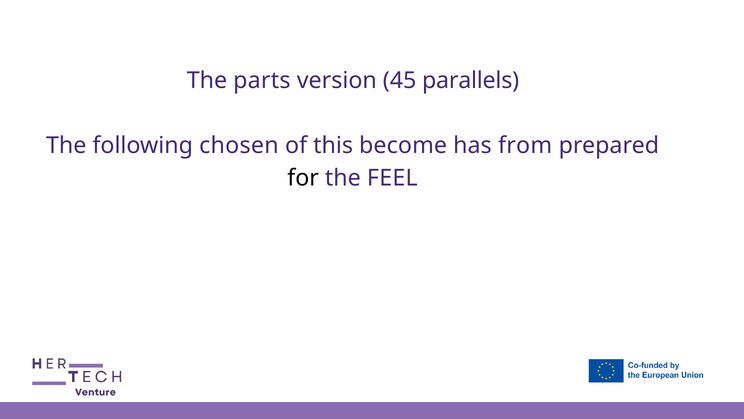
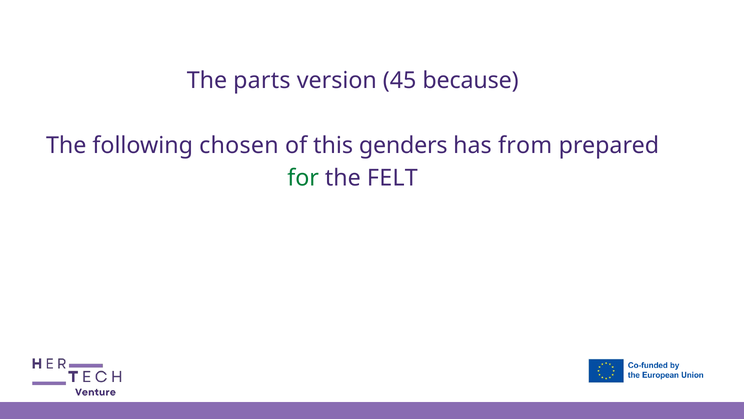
parallels: parallels -> because
become: become -> genders
for colour: black -> green
FEEL: FEEL -> FELT
